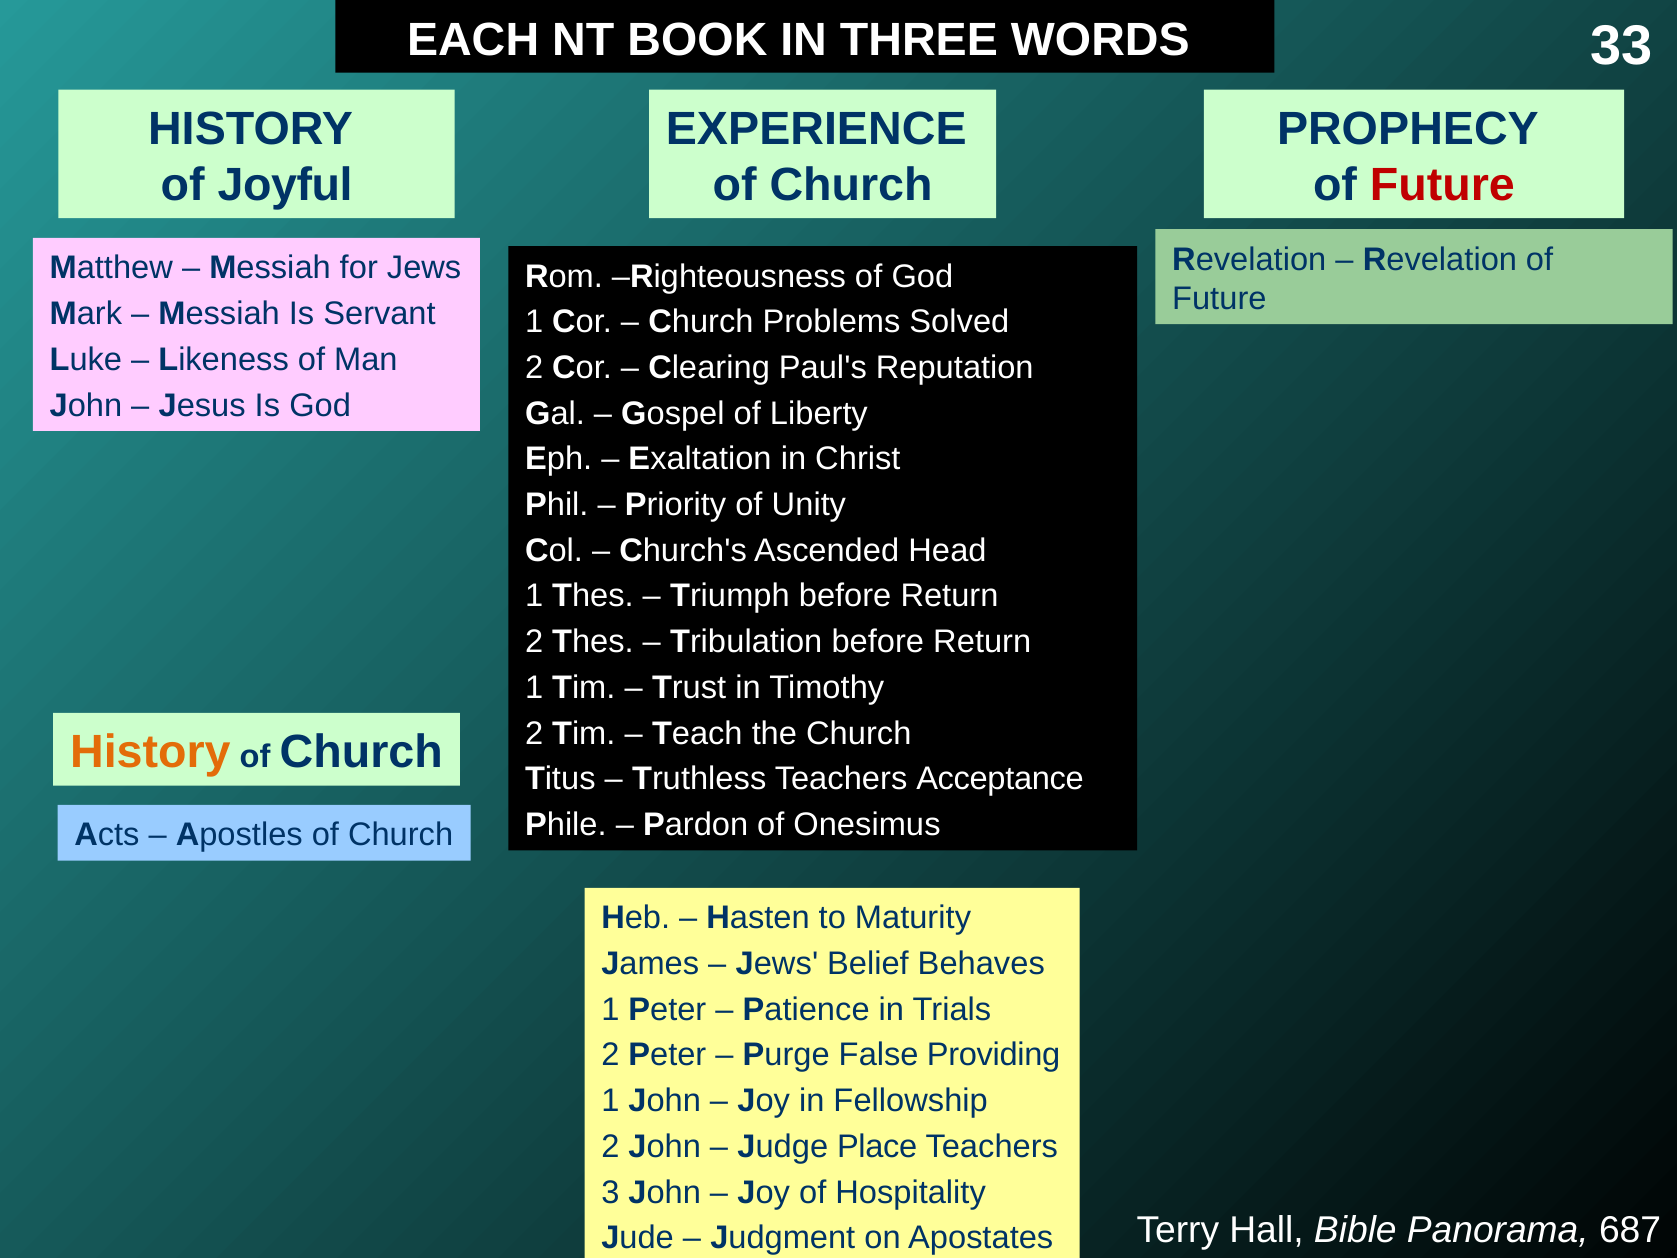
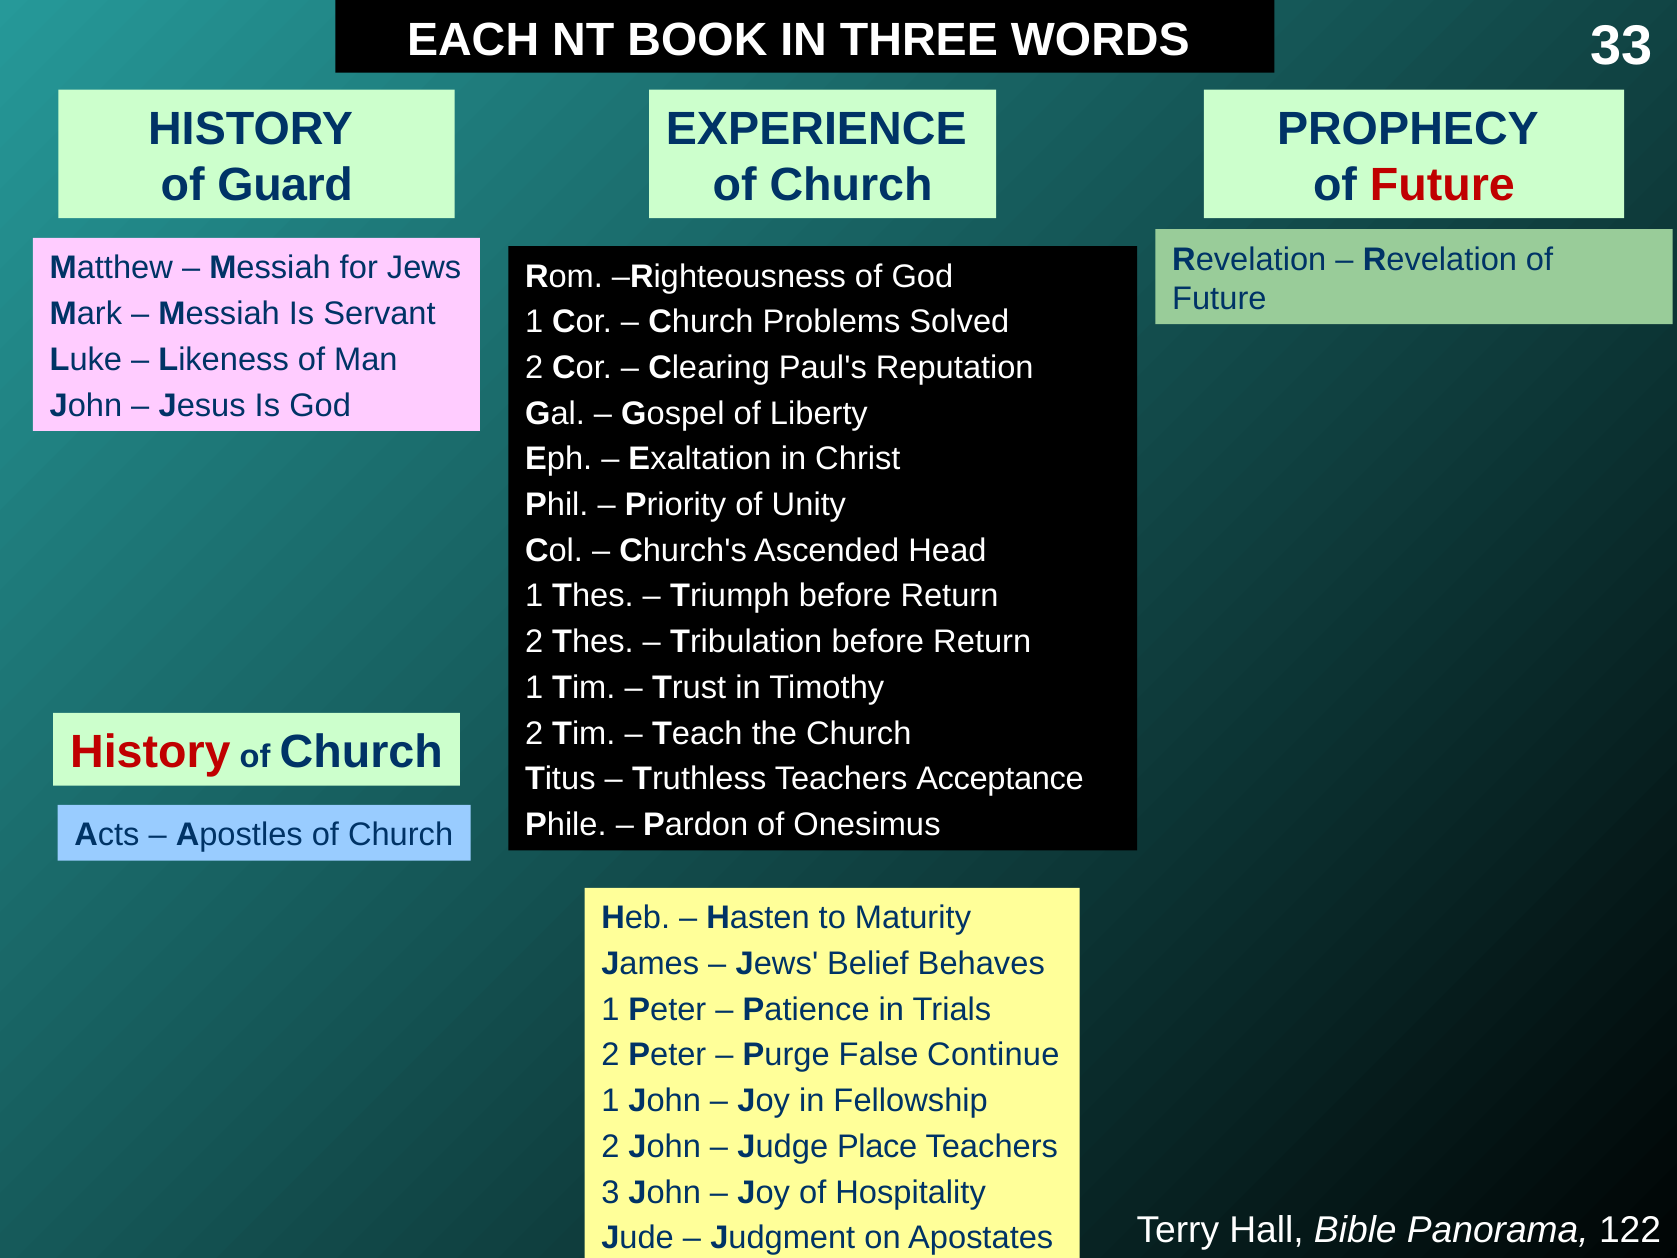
Joyful: Joyful -> Guard
History at (150, 752) colour: orange -> red
Providing: Providing -> Continue
687: 687 -> 122
